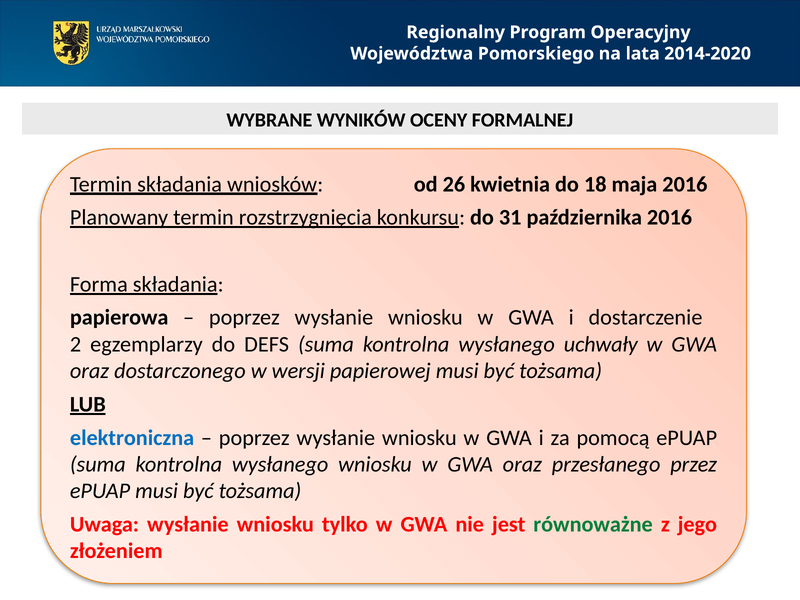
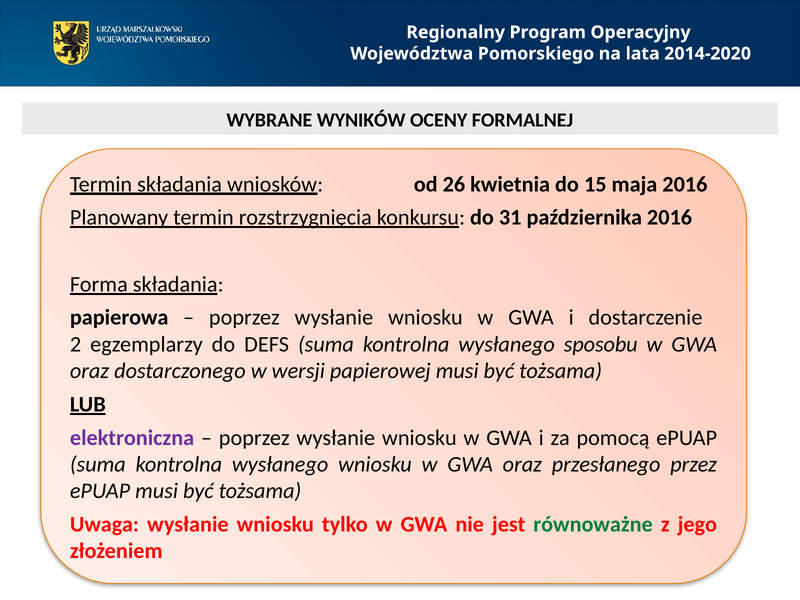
18: 18 -> 15
uchwały: uchwały -> sposobu
elektroniczna colour: blue -> purple
